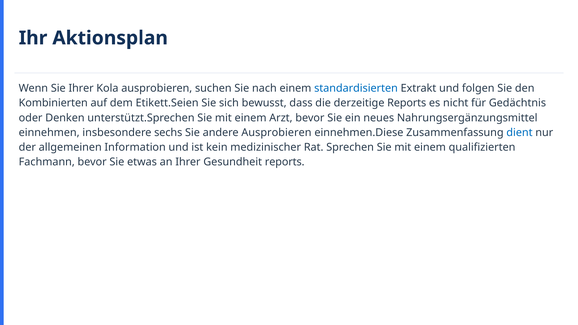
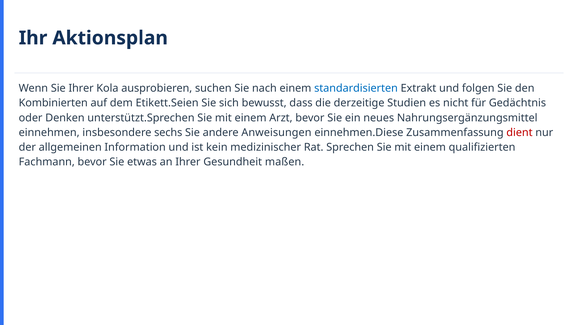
derzeitige Reports: Reports -> Studien
andere Ausprobieren: Ausprobieren -> Anweisungen
dient colour: blue -> red
Gesundheit reports: reports -> maßen
